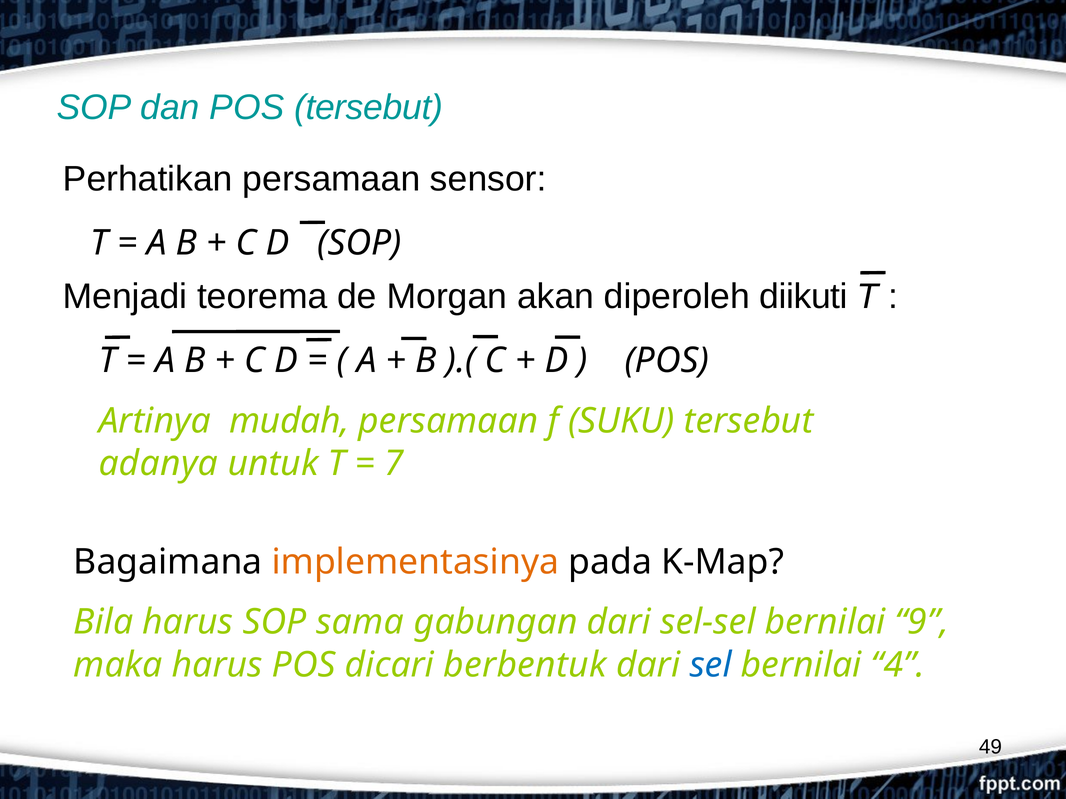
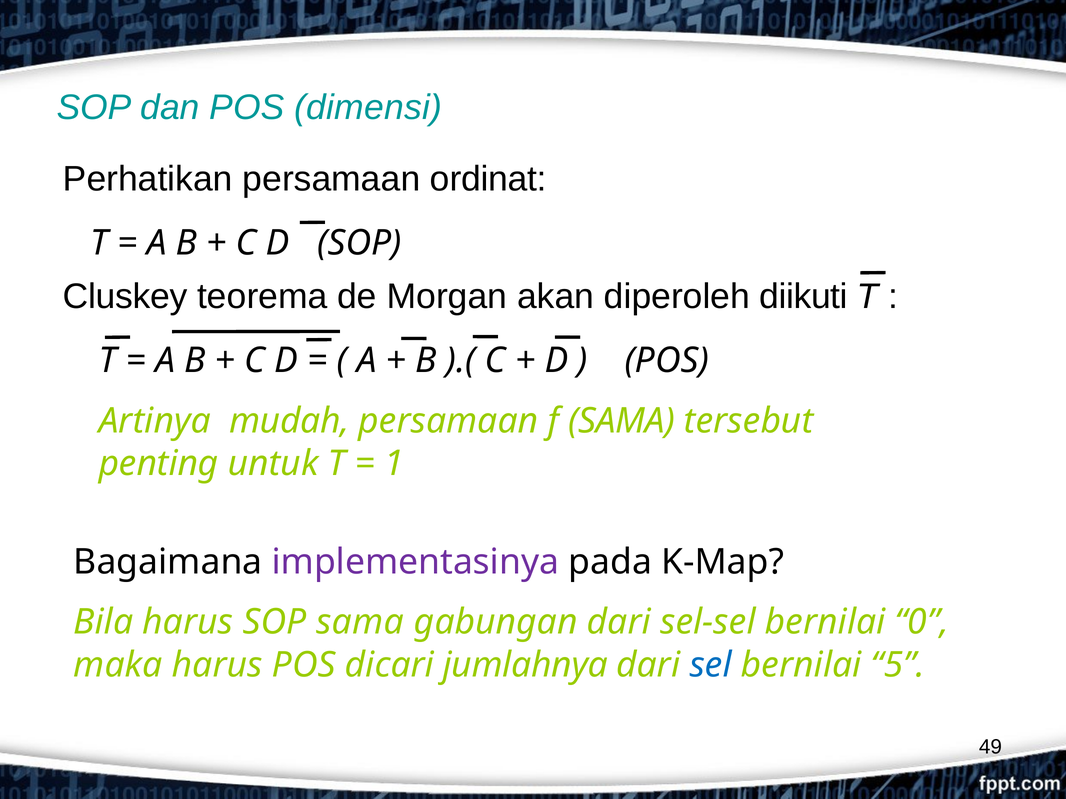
POS tersebut: tersebut -> dimensi
sensor: sensor -> ordinat
Menjadi: Menjadi -> Cluskey
f SUKU: SUKU -> SAMA
adanya: adanya -> penting
7: 7 -> 1
implementasinya colour: orange -> purple
9: 9 -> 0
berbentuk: berbentuk -> jumlahnya
4: 4 -> 5
